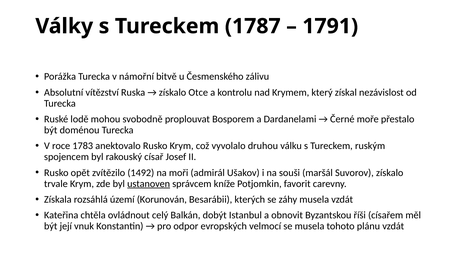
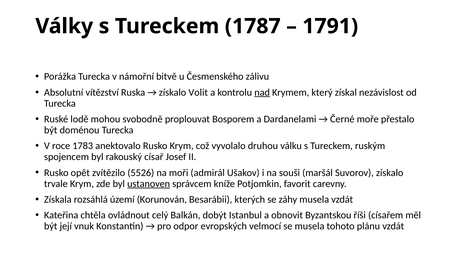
Otce: Otce -> Volit
nad underline: none -> present
1492: 1492 -> 5526
